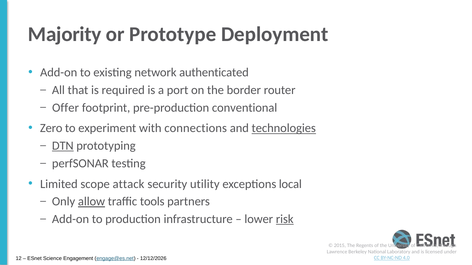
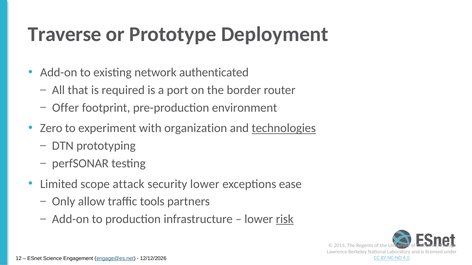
Majority: Majority -> Traverse
conventional: conventional -> environment
connections: connections -> organization
DTN underline: present -> none
security utility: utility -> lower
local: local -> ease
allow underline: present -> none
